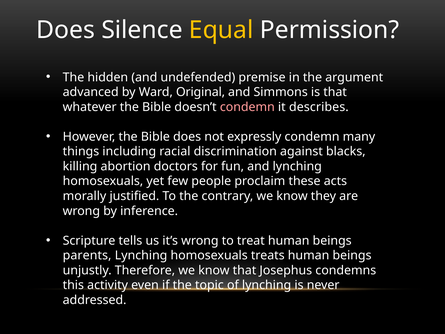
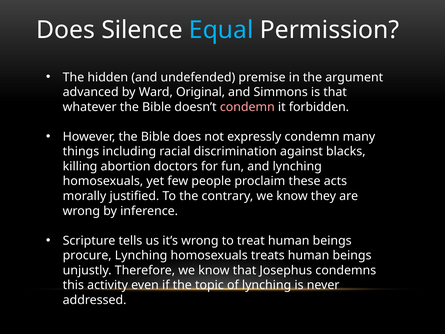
Equal colour: yellow -> light blue
describes: describes -> forbidden
parents: parents -> procure
